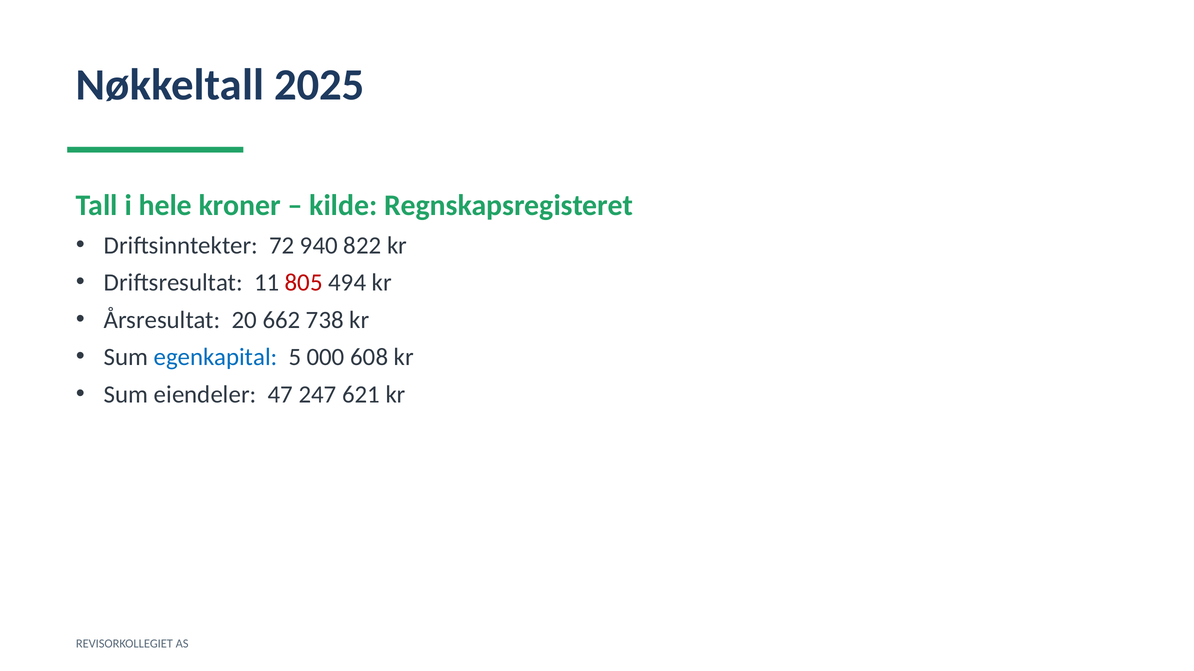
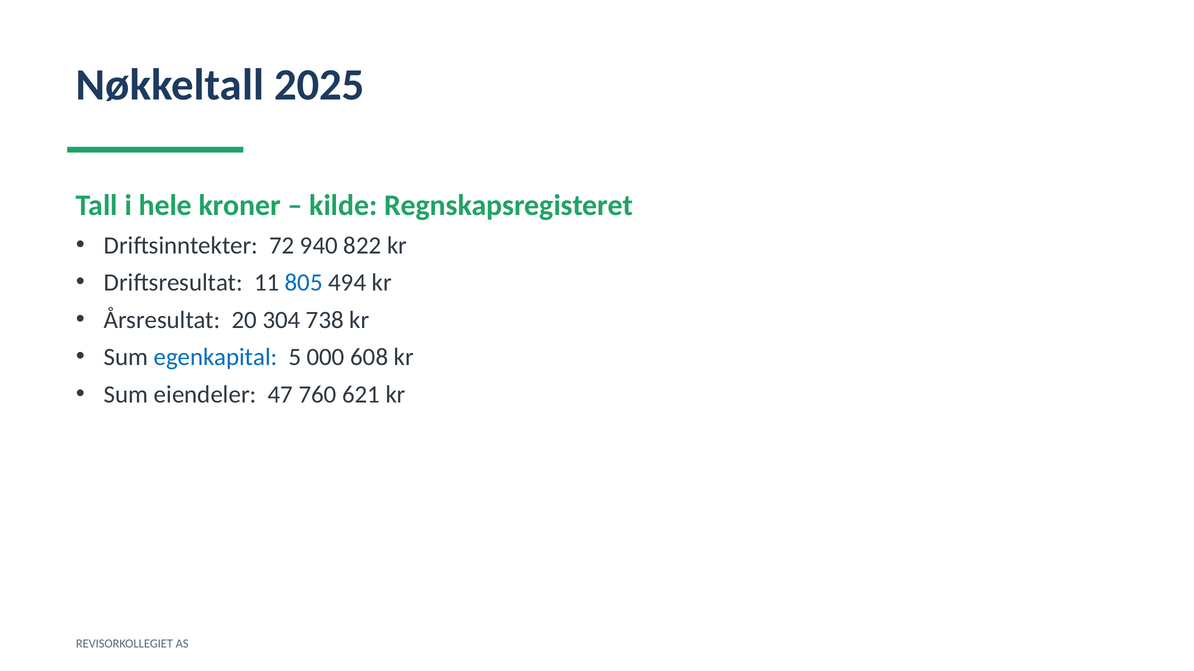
805 colour: red -> blue
662: 662 -> 304
247: 247 -> 760
